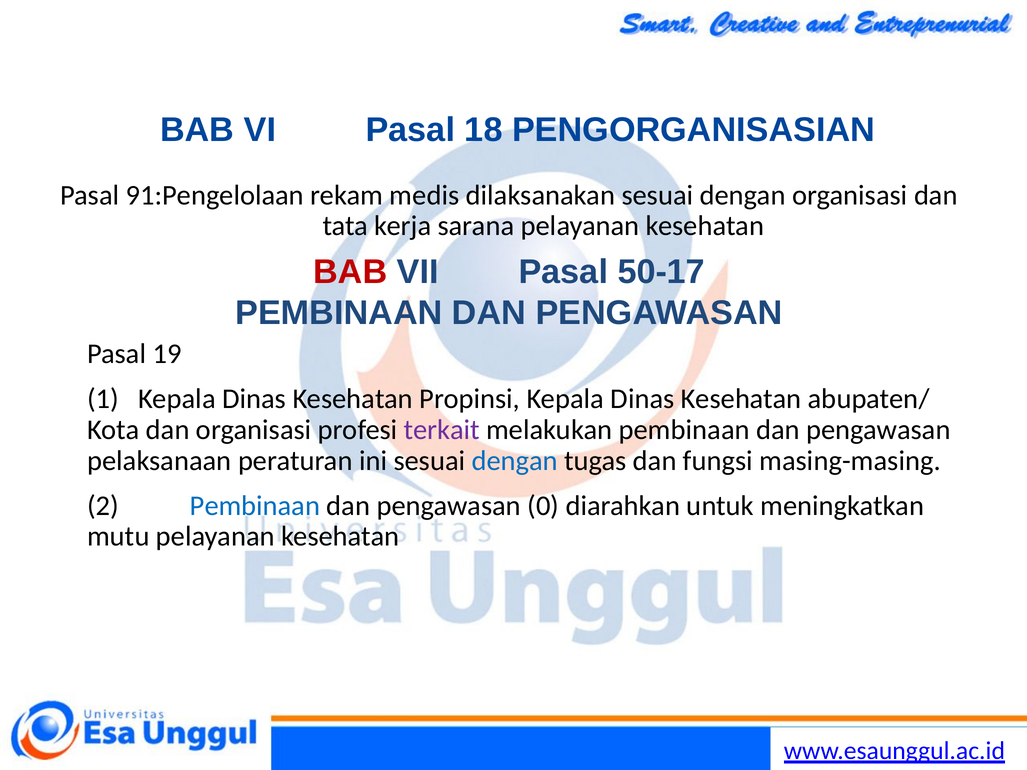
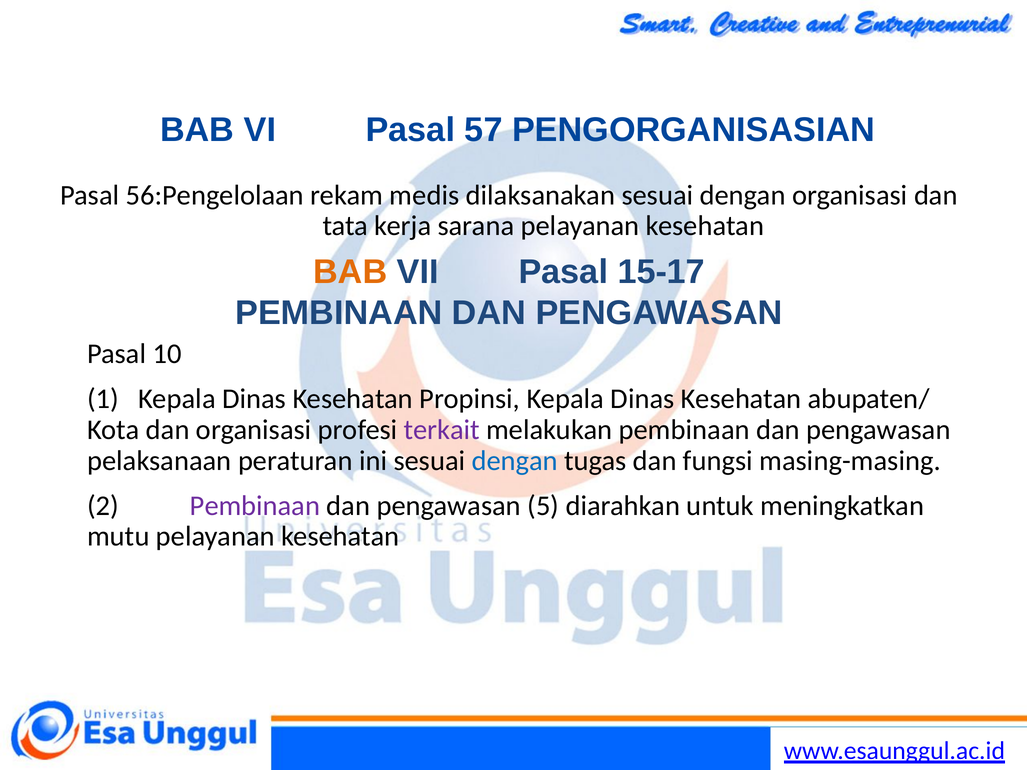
18: 18 -> 57
91:Pengelolaan: 91:Pengelolaan -> 56:Pengelolaan
BAB at (350, 272) colour: red -> orange
50-17: 50-17 -> 15-17
19: 19 -> 10
Pembinaan at (255, 506) colour: blue -> purple
0: 0 -> 5
